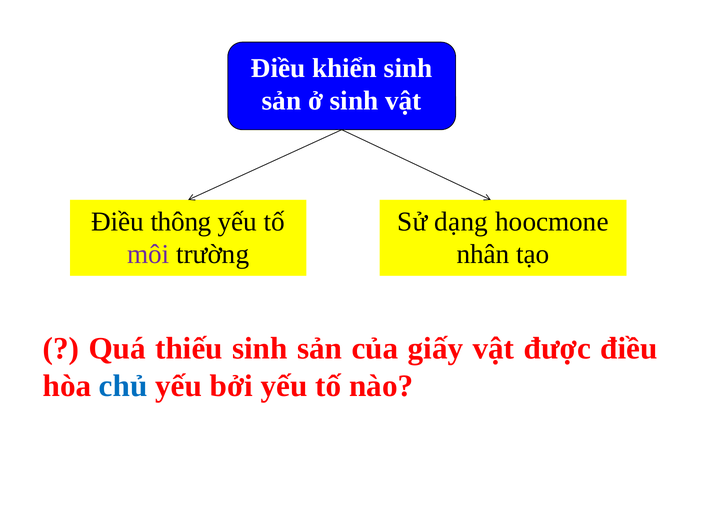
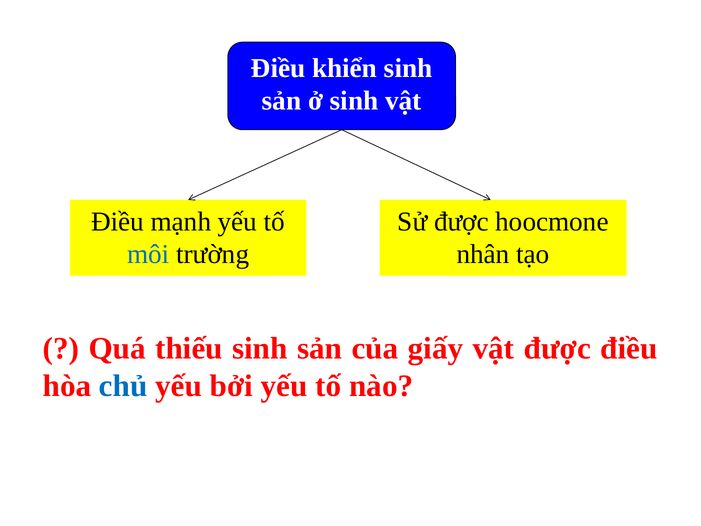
thông: thông -> mạnh
Sử dạng: dạng -> được
môi colour: purple -> blue
